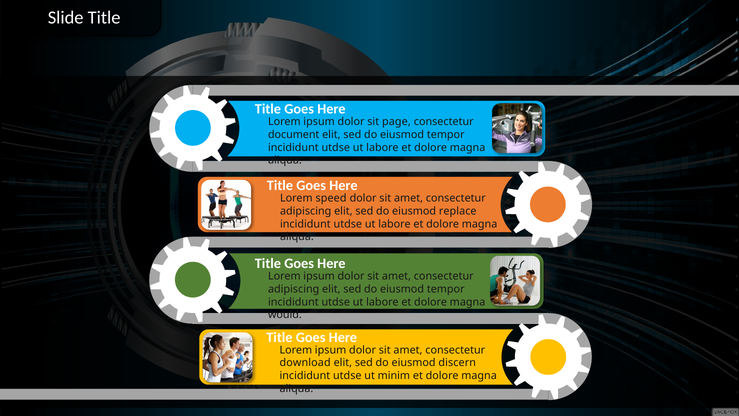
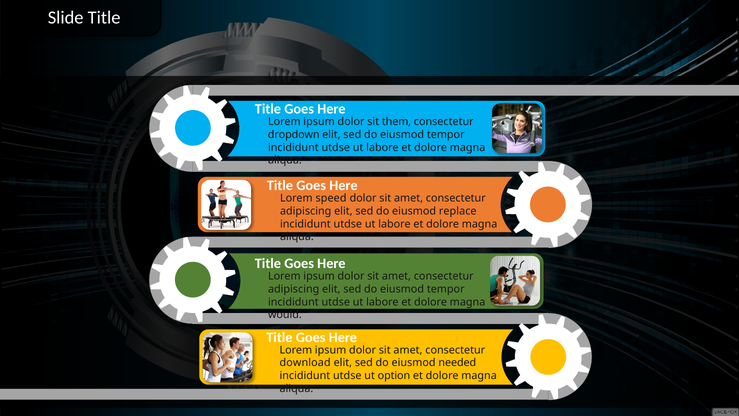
page: page -> them
document: document -> dropdown
discern: discern -> needed
minim: minim -> option
